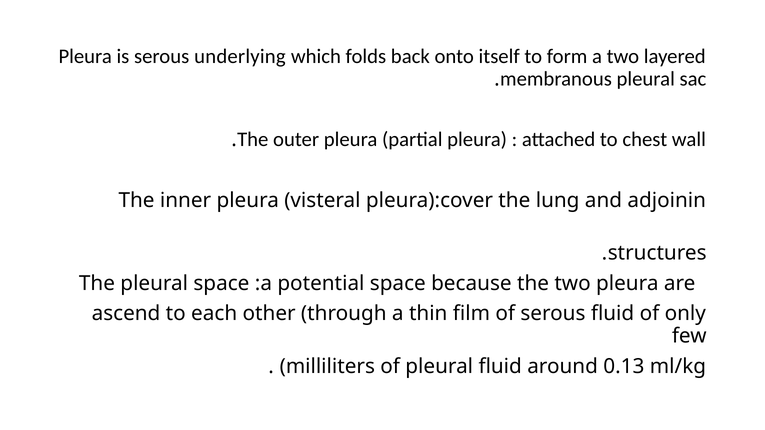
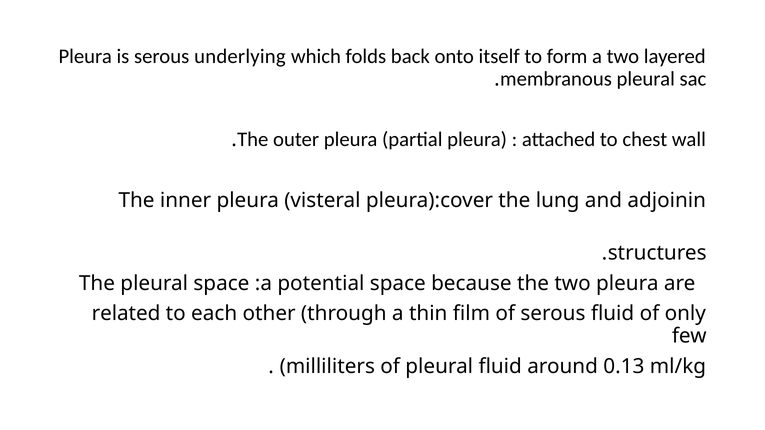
ascend: ascend -> related
